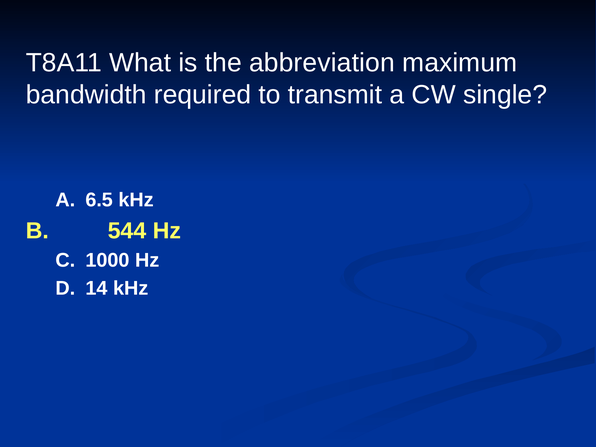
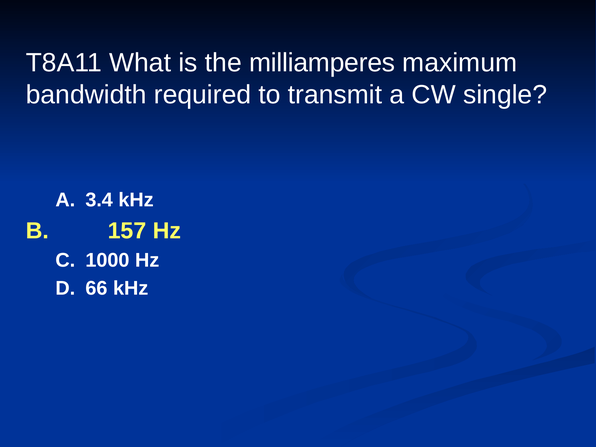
abbreviation: abbreviation -> milliamperes
6.5: 6.5 -> 3.4
544: 544 -> 157
14: 14 -> 66
